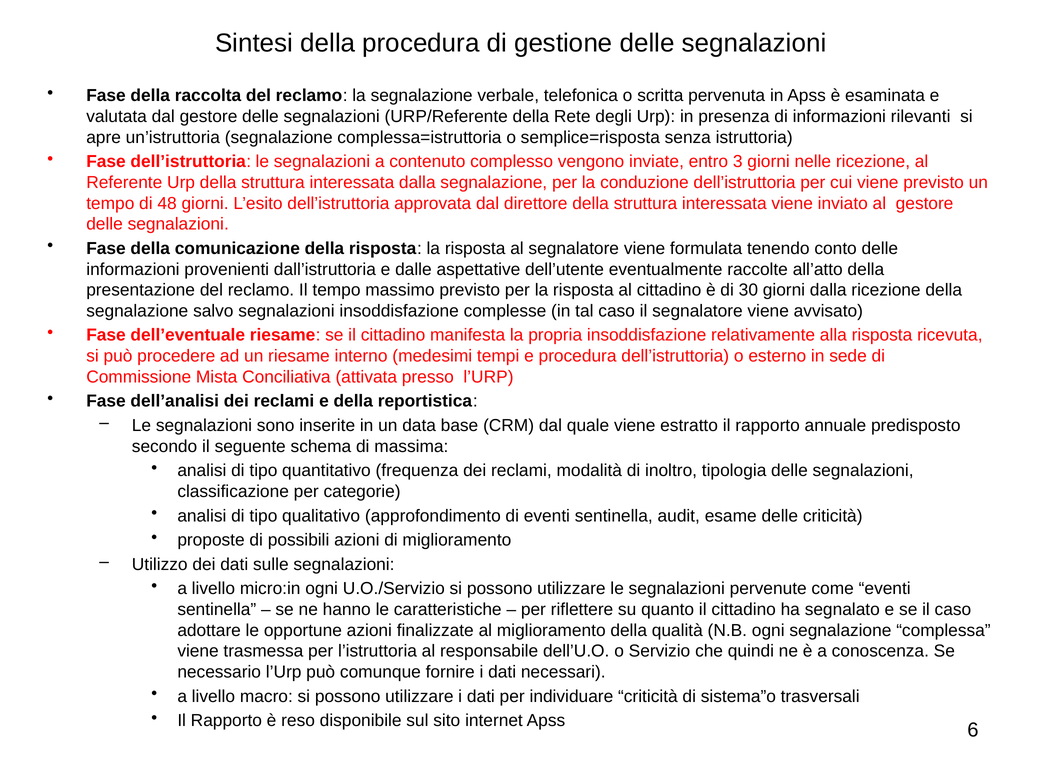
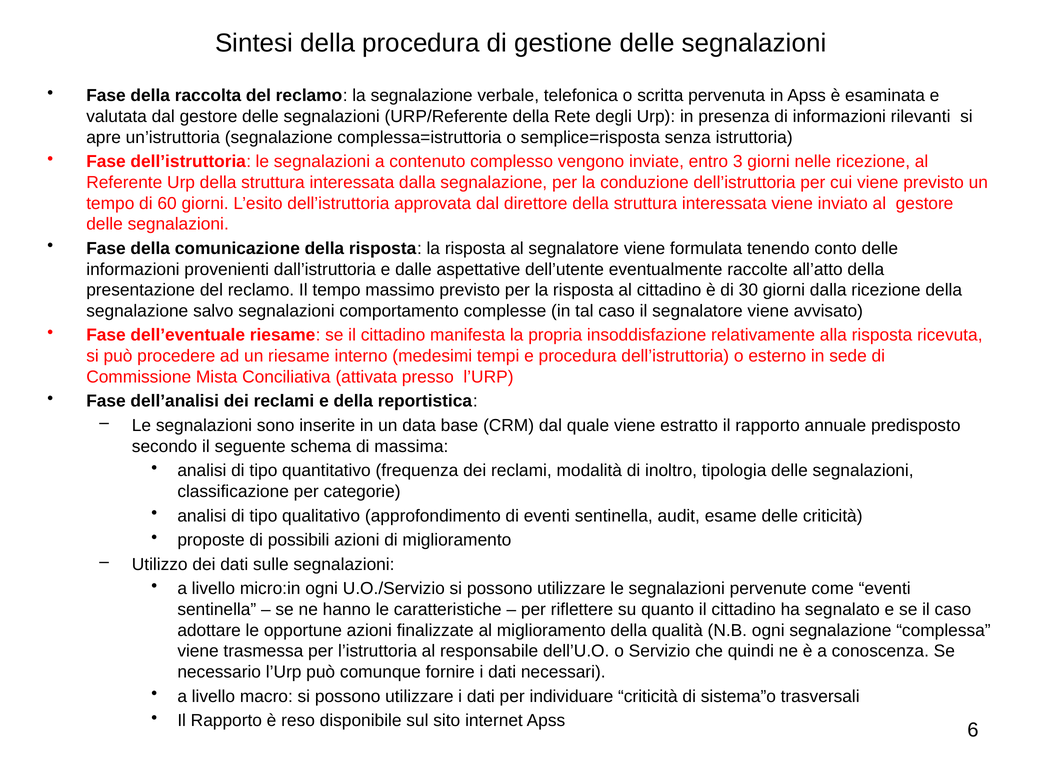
48: 48 -> 60
segnalazioni insoddisfazione: insoddisfazione -> comportamento
